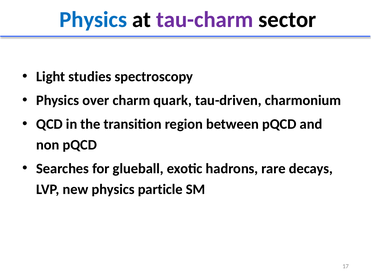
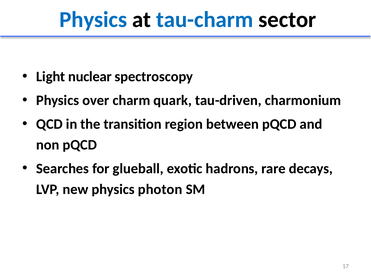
tau-charm colour: purple -> blue
studies: studies -> nuclear
particle: particle -> photon
